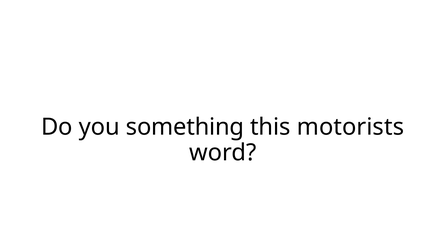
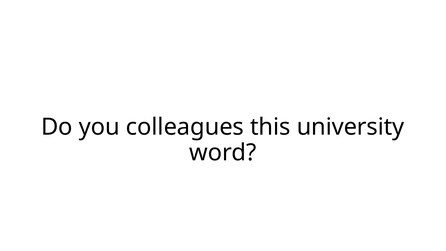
something: something -> colleagues
motorists: motorists -> university
